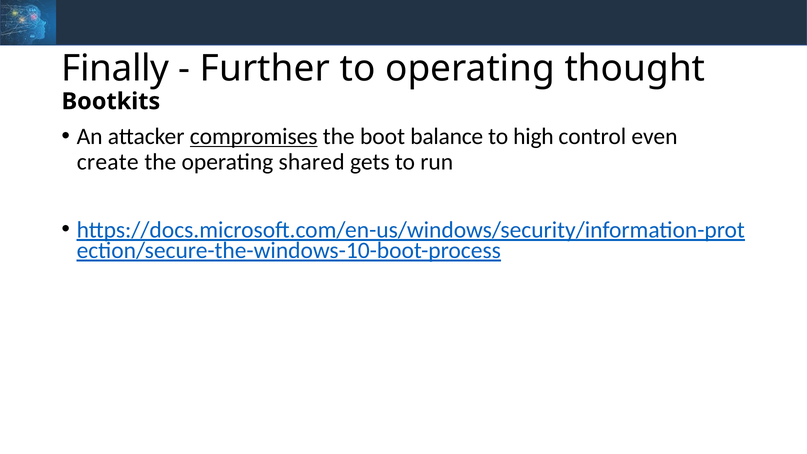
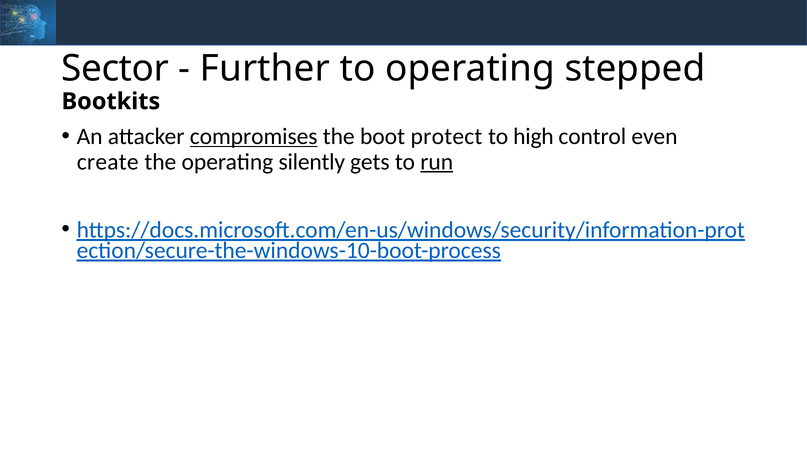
Finally: Finally -> Sector
thought: thought -> stepped
balance: balance -> protect
shared: shared -> silently
run underline: none -> present
